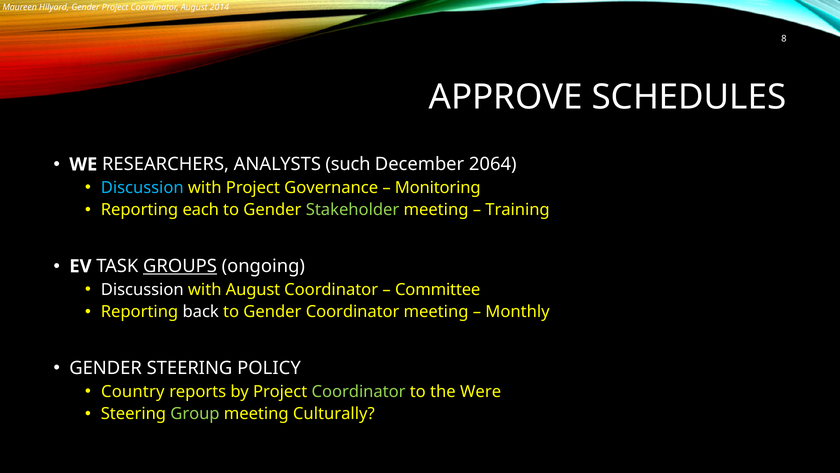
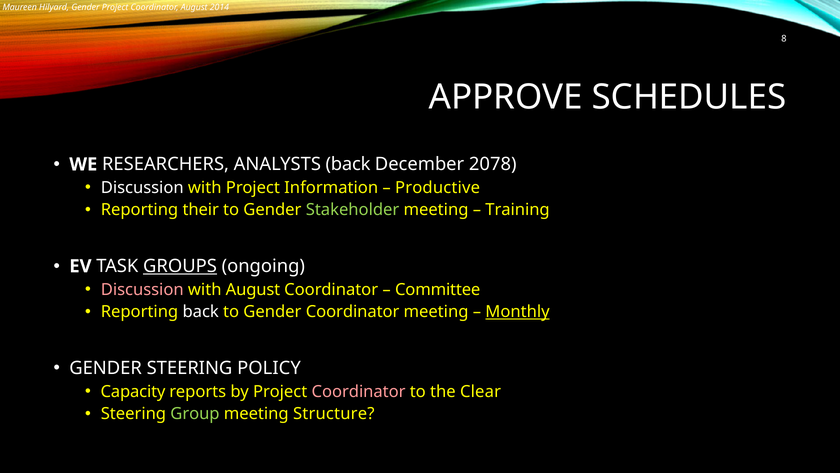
ANALYSTS such: such -> back
2064: 2064 -> 2078
Discussion at (142, 187) colour: light blue -> white
Governance: Governance -> Information
Monitoring: Monitoring -> Productive
each: each -> their
Discussion at (142, 289) colour: white -> pink
Monthly underline: none -> present
Country: Country -> Capacity
Coordinator at (359, 391) colour: light green -> pink
Were: Were -> Clear
Culturally: Culturally -> Structure
